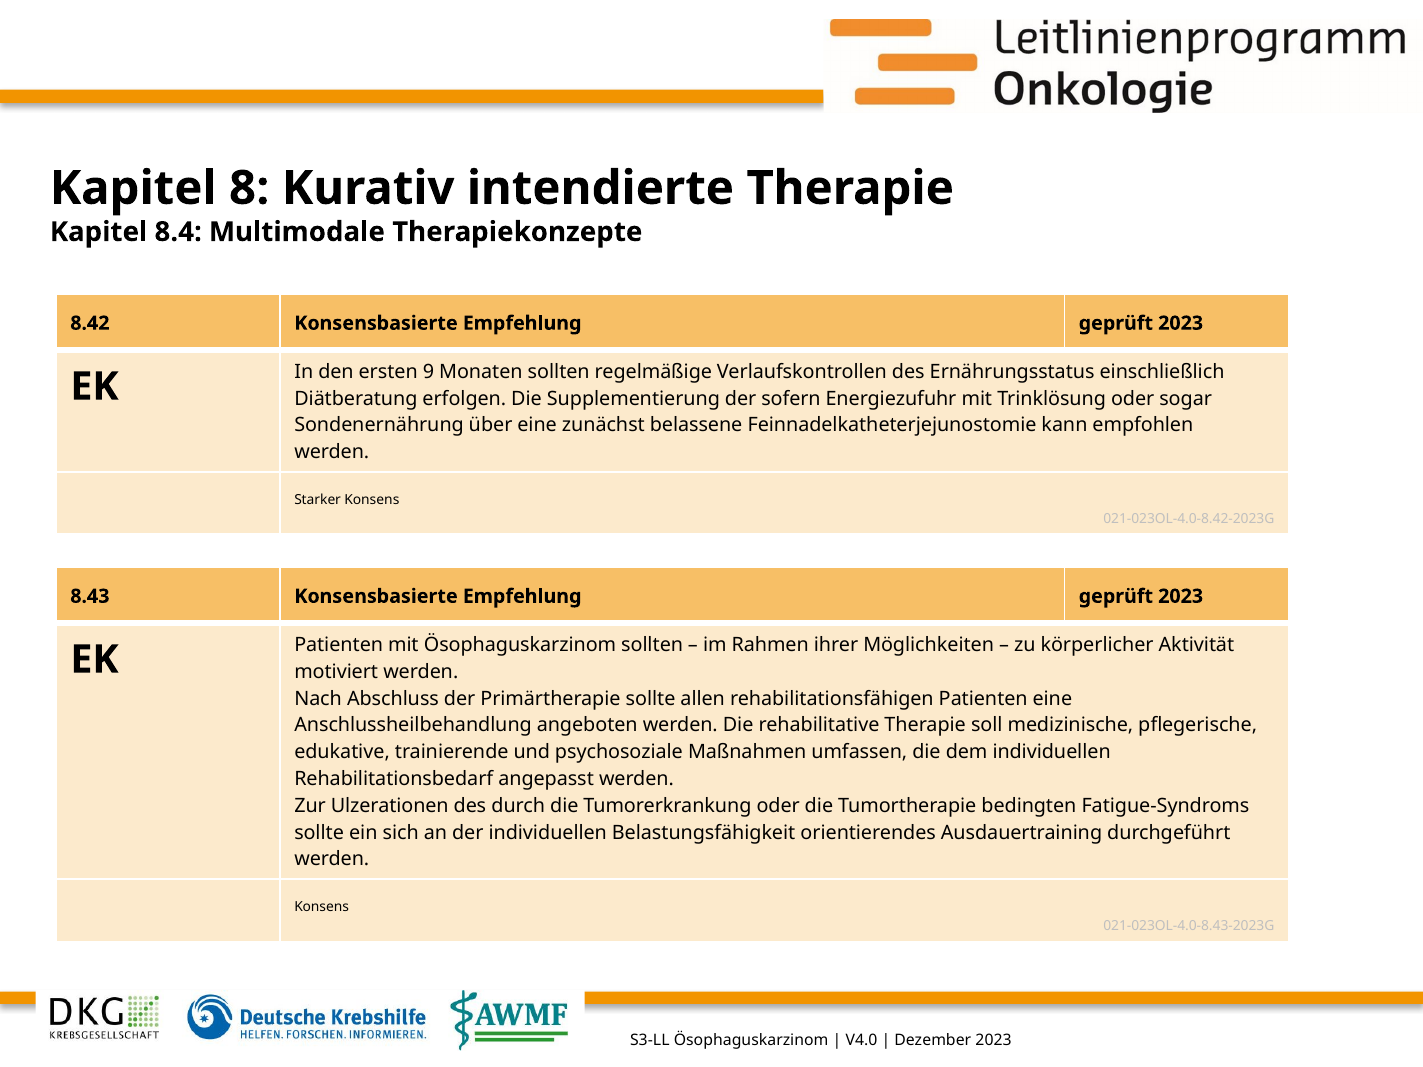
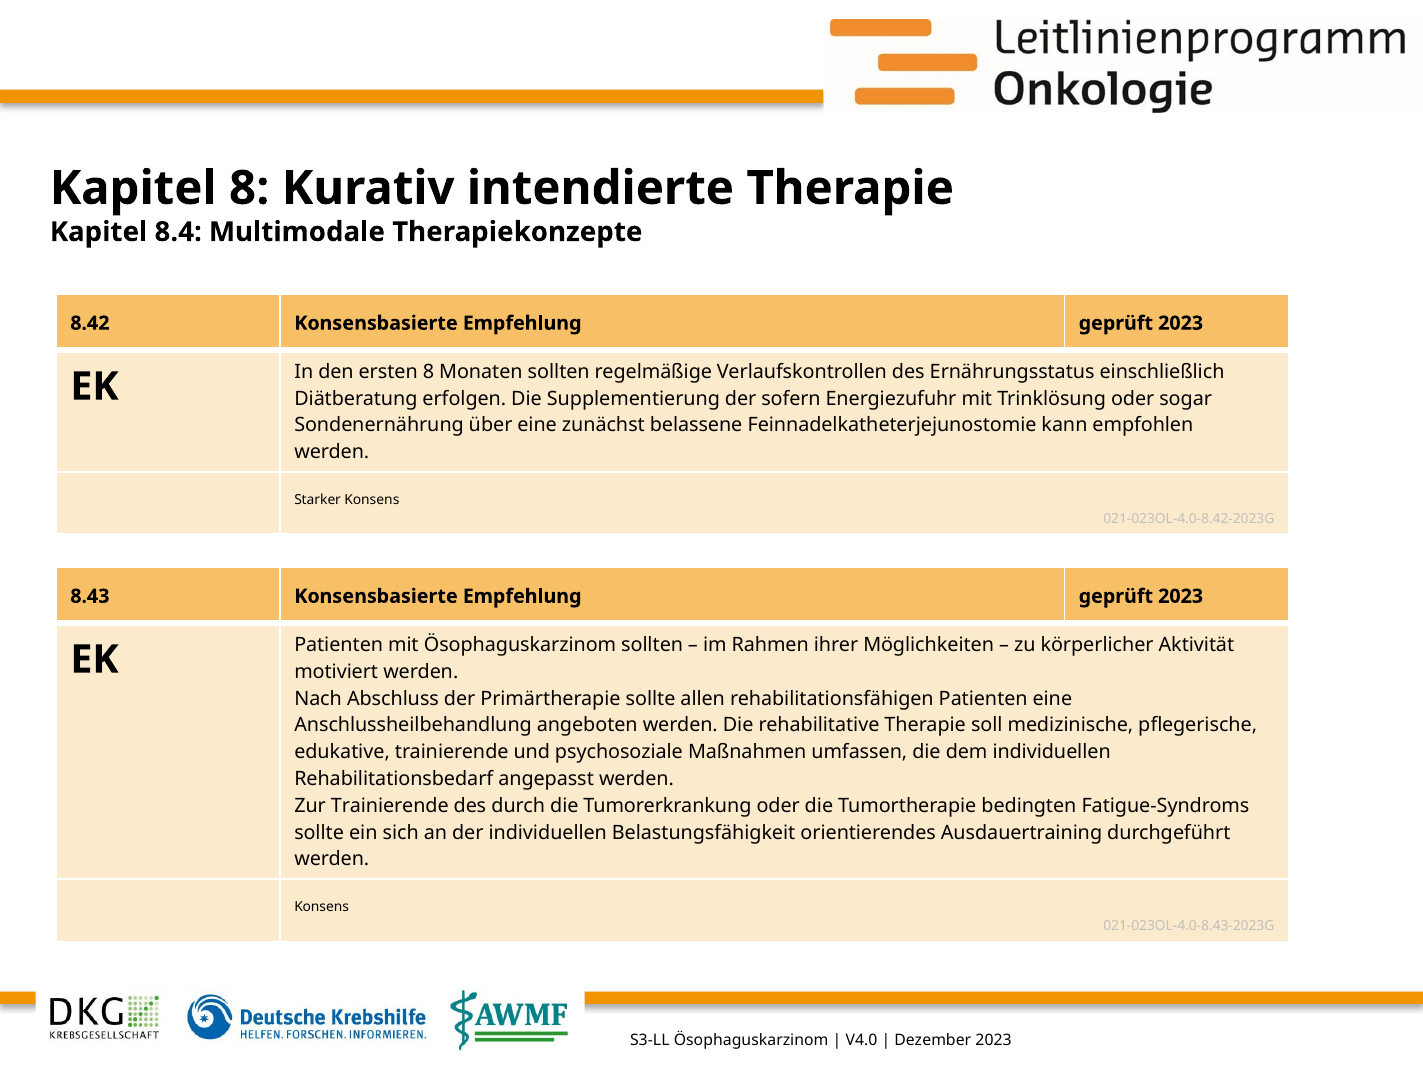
ersten 9: 9 -> 8
Zur Ulzerationen: Ulzerationen -> Trainierende
